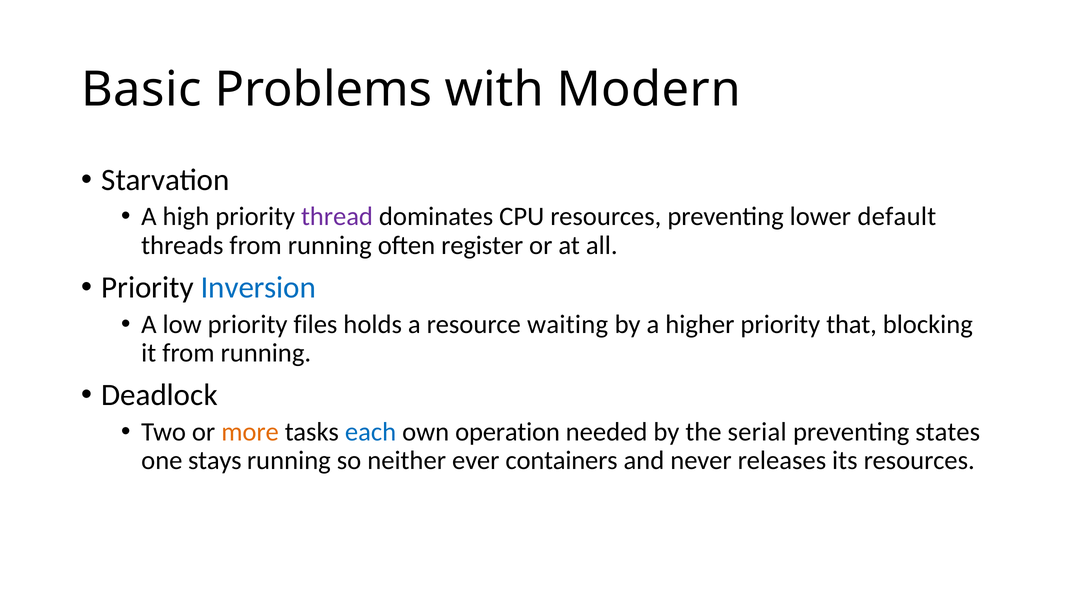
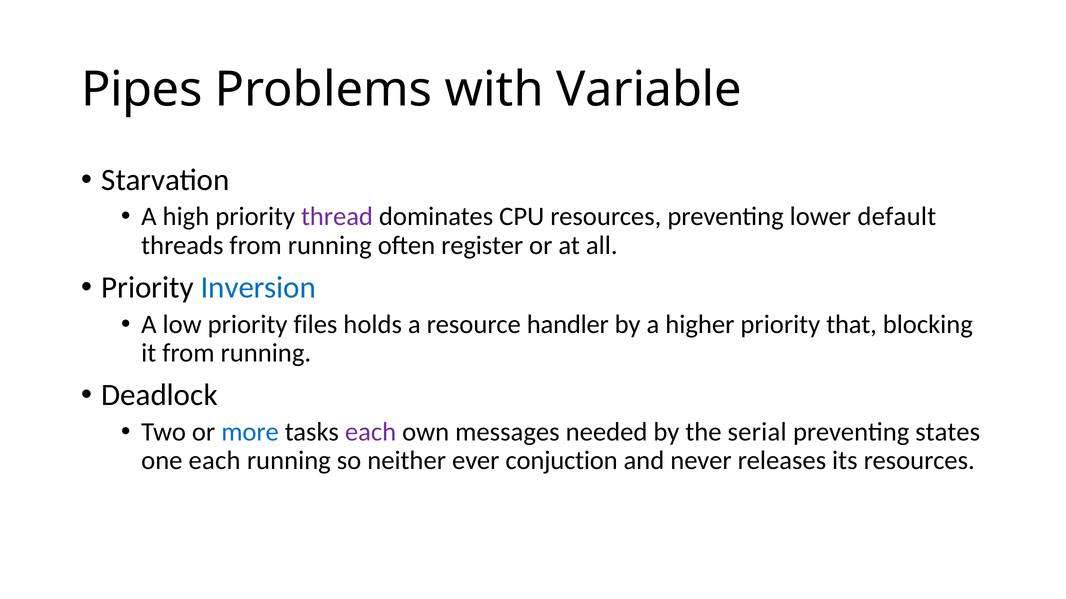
Basic: Basic -> Pipes
Modern: Modern -> Variable
waiting: waiting -> handler
more colour: orange -> blue
each at (371, 432) colour: blue -> purple
operation: operation -> messages
one stays: stays -> each
containers: containers -> conjuction
